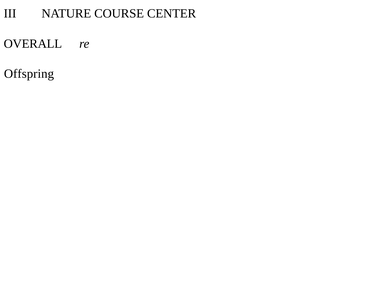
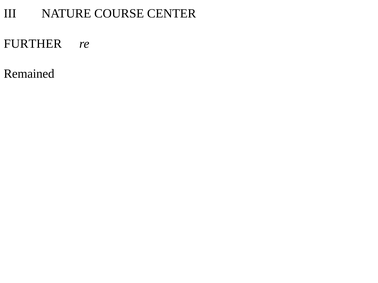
OVERALL: OVERALL -> FURTHER
Offspring: Offspring -> Remained
